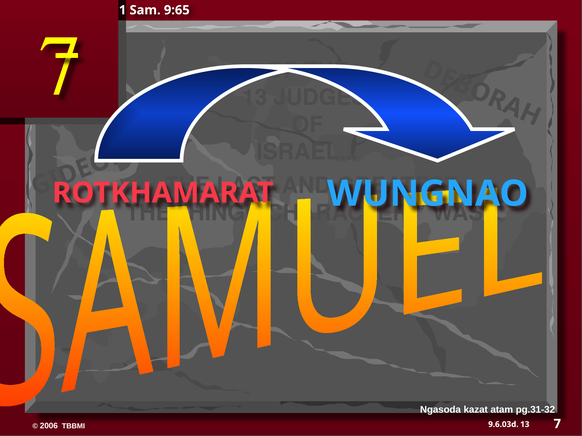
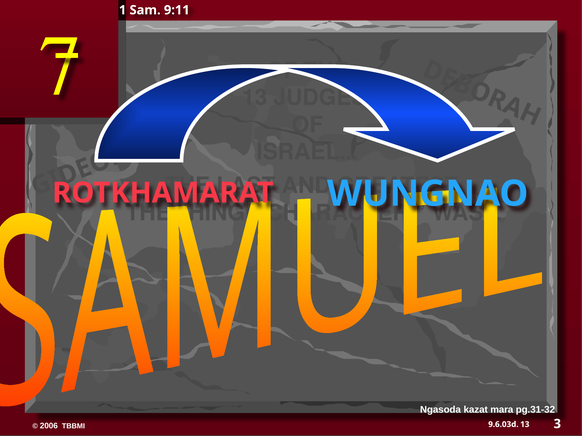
9:65: 9:65 -> 9:11
atam: atam -> mara
13 7: 7 -> 3
